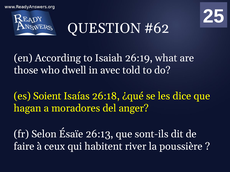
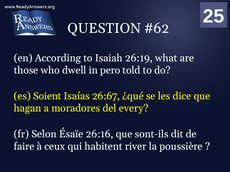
avec: avec -> pero
26:18: 26:18 -> 26:67
anger: anger -> every
26:13: 26:13 -> 26:16
